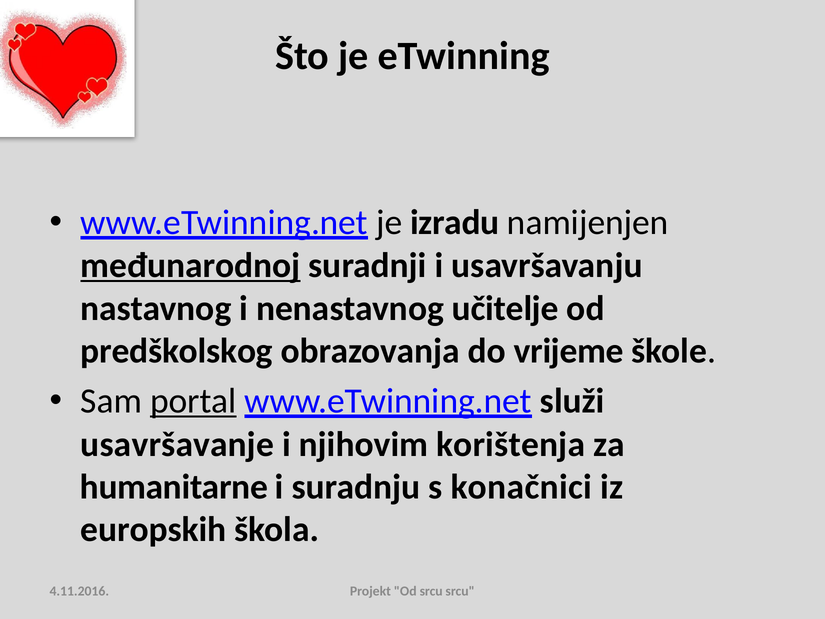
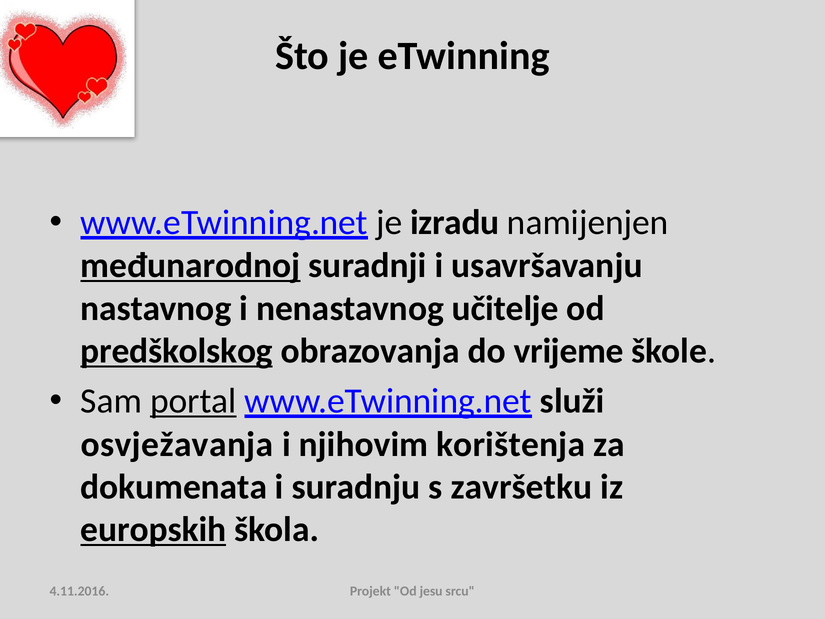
predškolskog underline: none -> present
usavršavanje: usavršavanje -> osvježavanja
humanitarne: humanitarne -> dokumenata
konačnici: konačnici -> završetku
europskih underline: none -> present
Od srcu: srcu -> jesu
